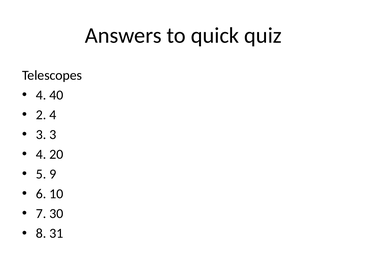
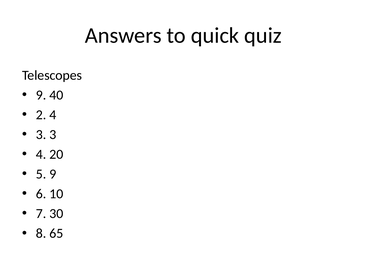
4 at (41, 95): 4 -> 9
31: 31 -> 65
